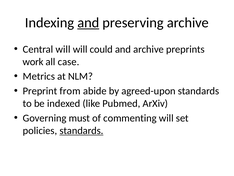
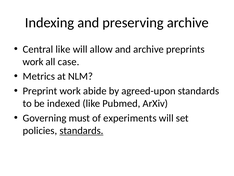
and at (88, 23) underline: present -> none
Central will: will -> like
could: could -> allow
Preprint from: from -> work
commenting: commenting -> experiments
